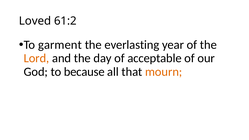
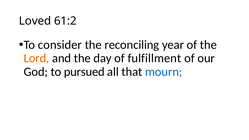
garment: garment -> consider
everlasting: everlasting -> reconciling
acceptable: acceptable -> fulfillment
because: because -> pursued
mourn colour: orange -> blue
